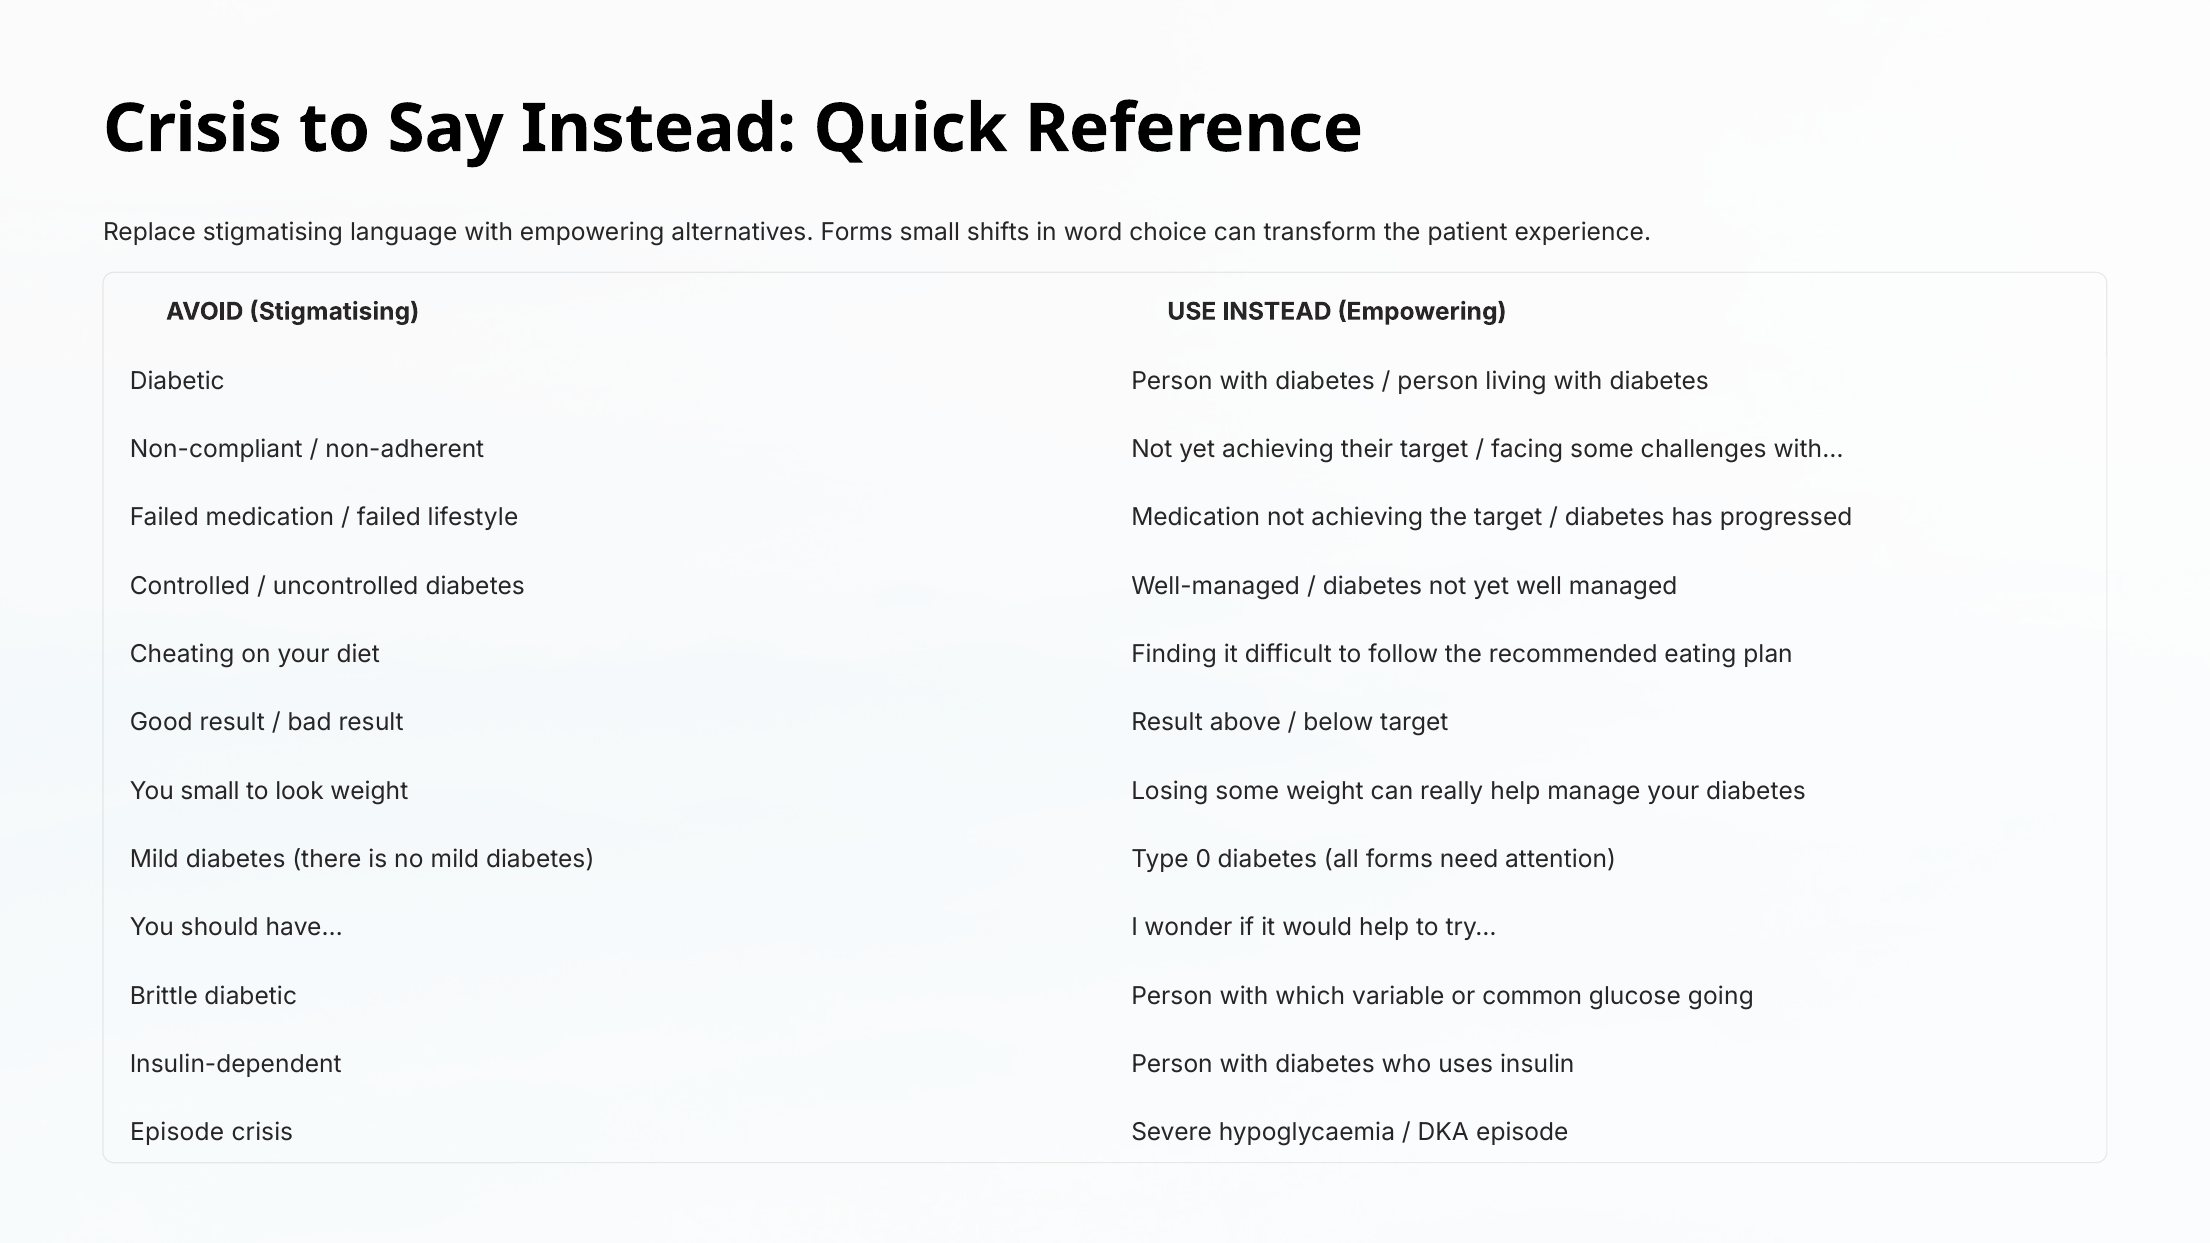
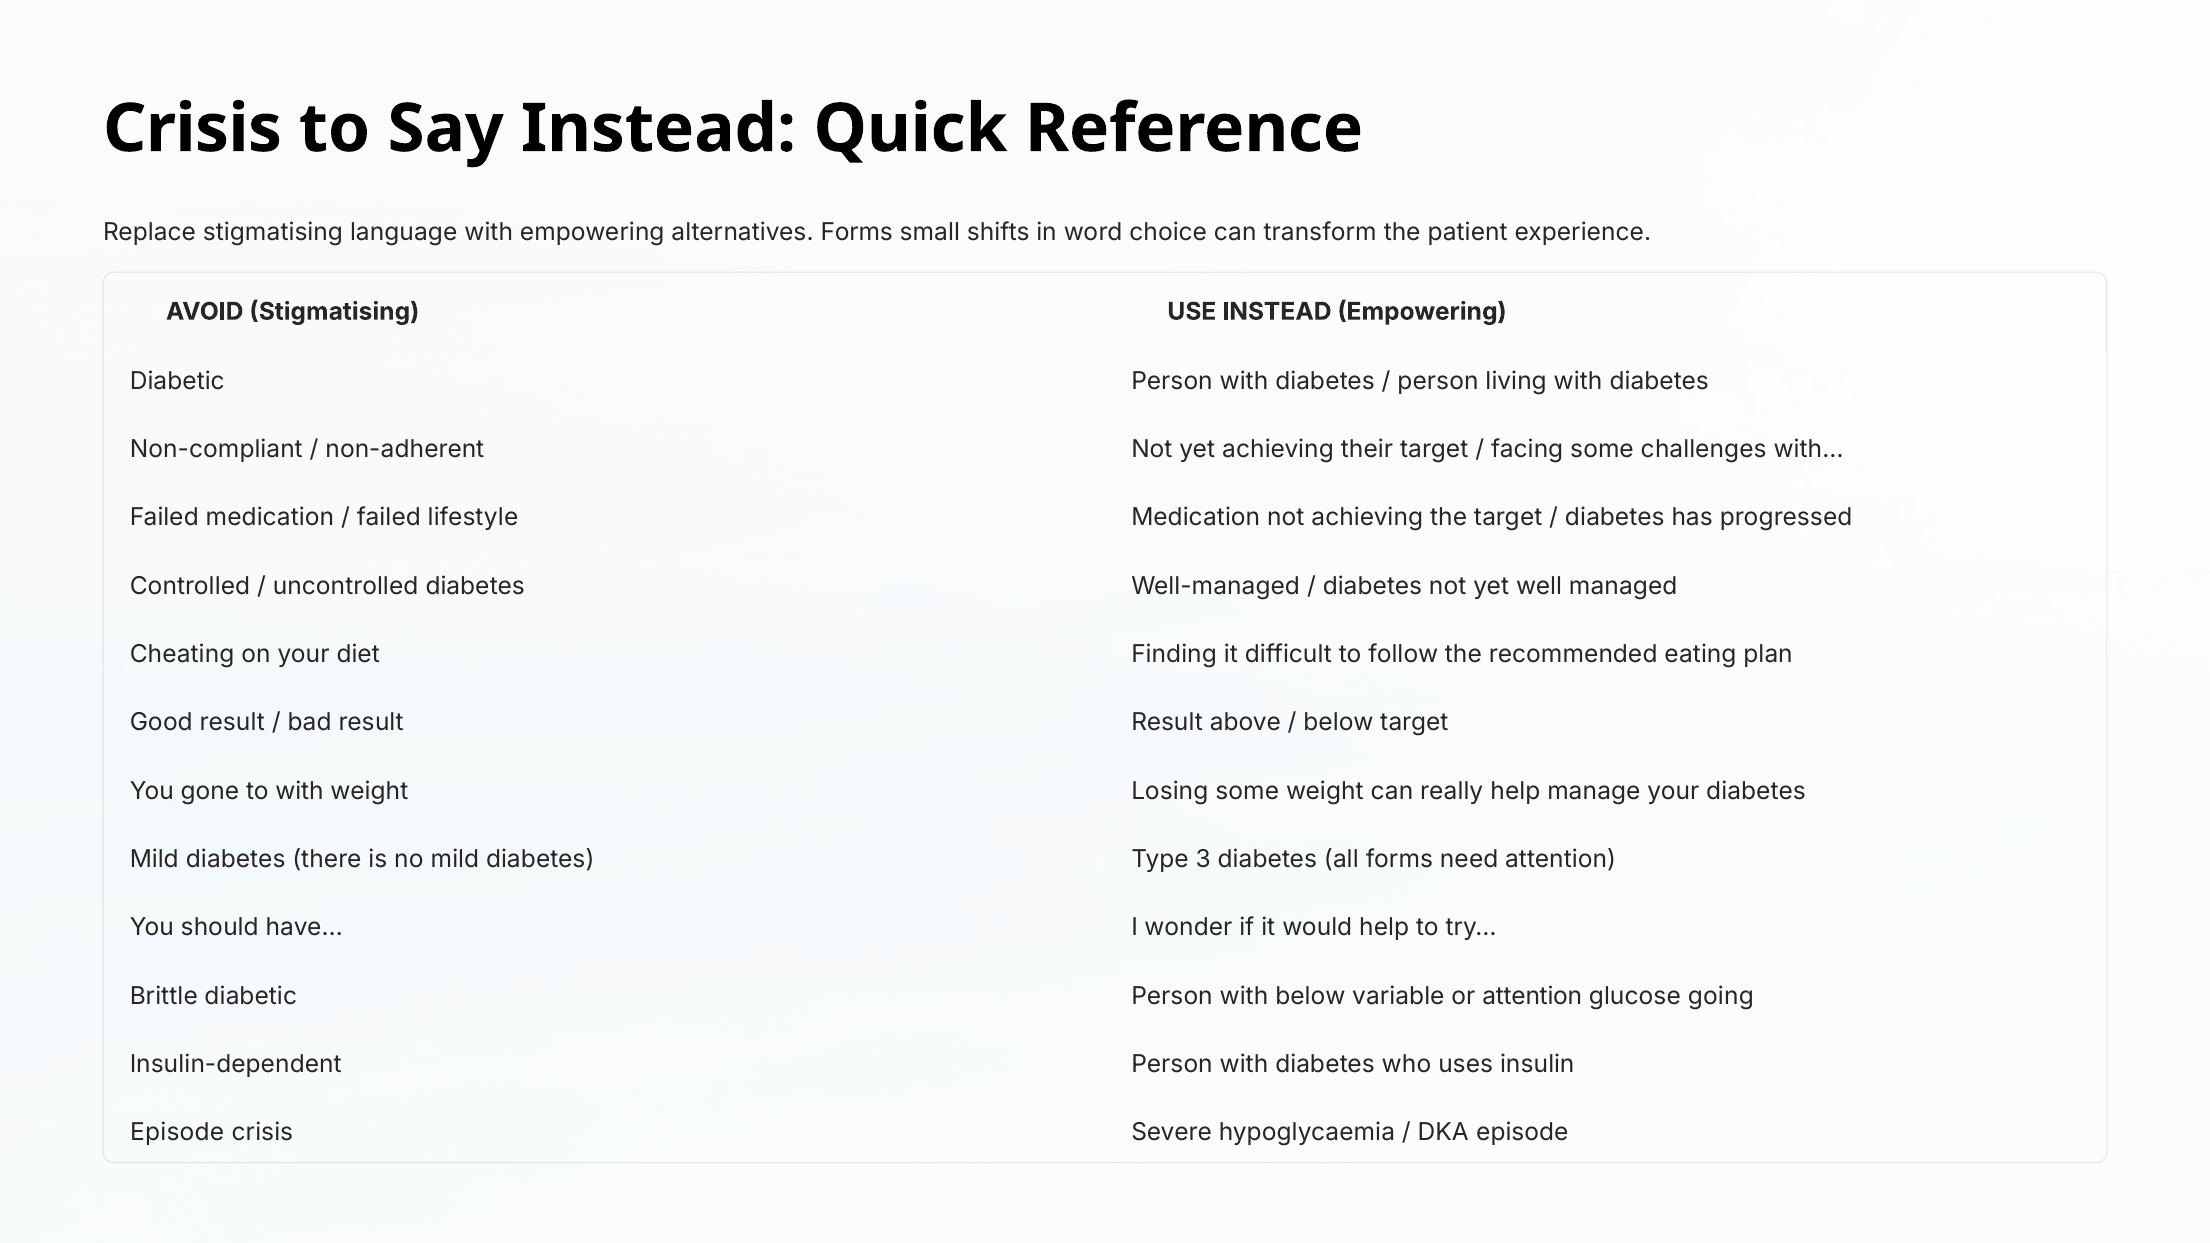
You small: small -> gone
to look: look -> with
0: 0 -> 3
with which: which -> below
or common: common -> attention
